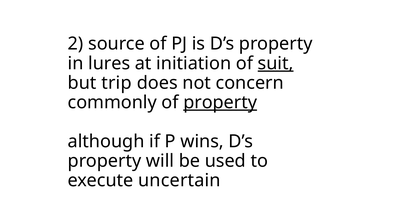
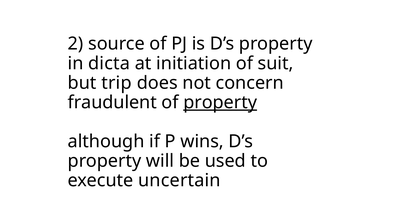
lures: lures -> dicta
suit underline: present -> none
commonly: commonly -> fraudulent
